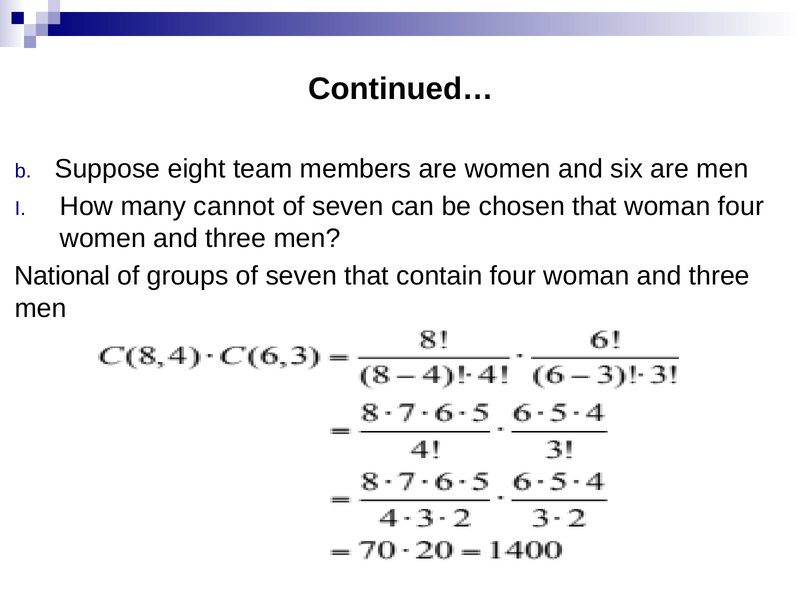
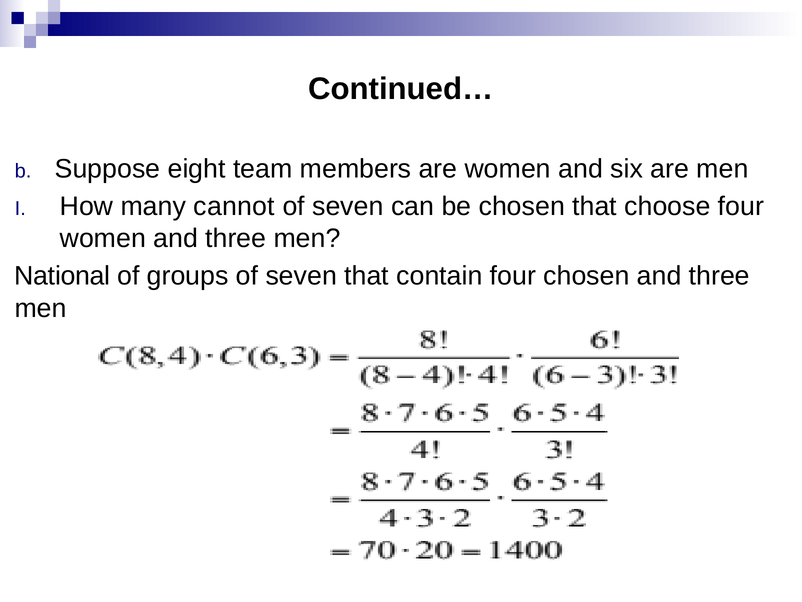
that woman: woman -> choose
four woman: woman -> chosen
